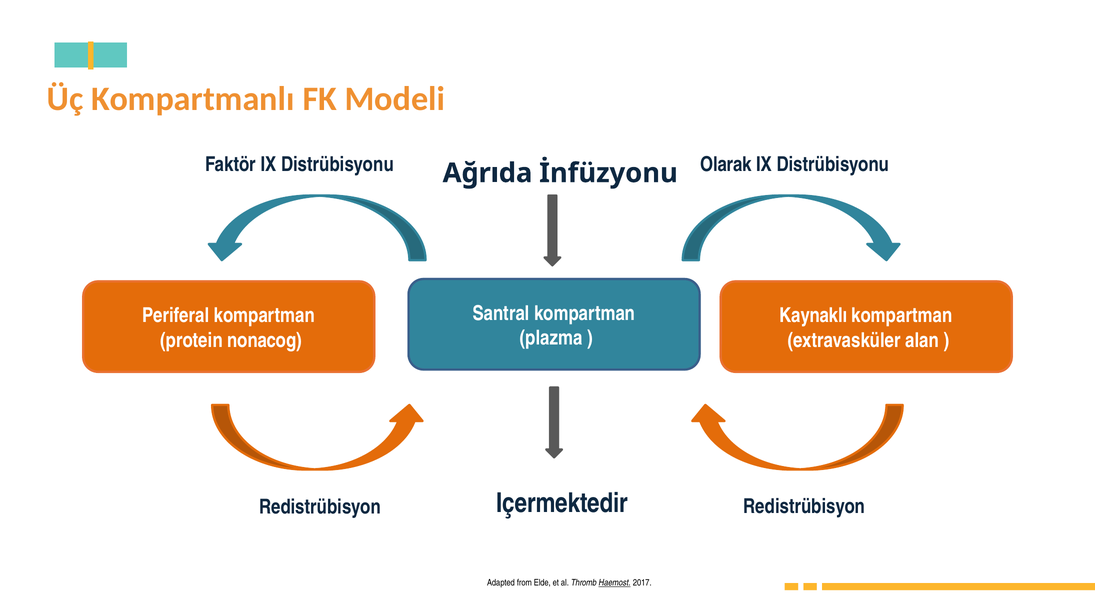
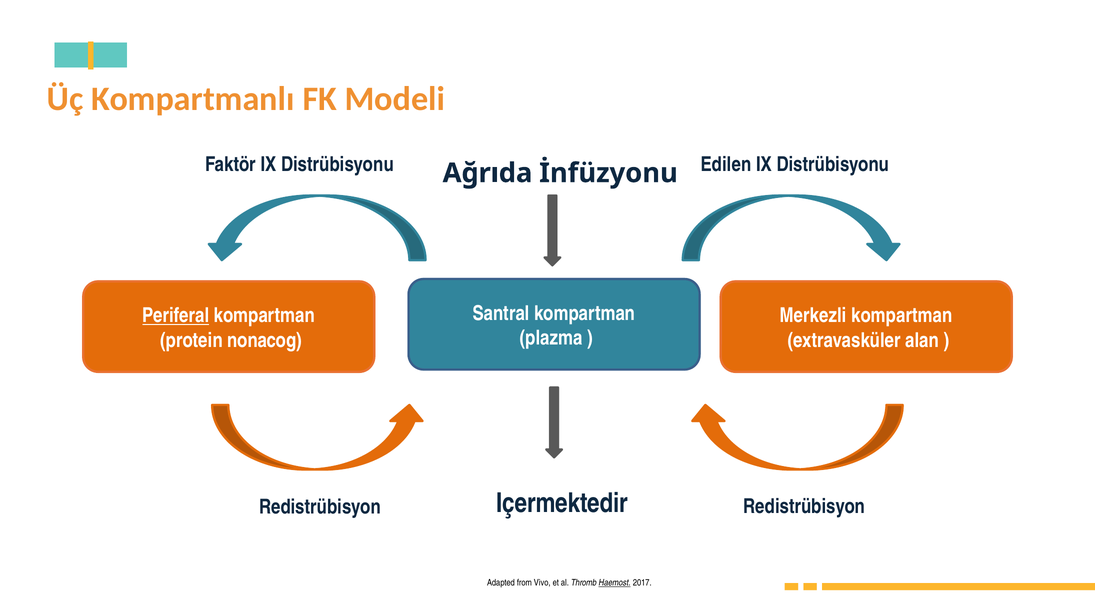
Olarak: Olarak -> Edilen
Periferal underline: none -> present
Kaynaklı: Kaynaklı -> Merkezli
Elde: Elde -> Vivo
